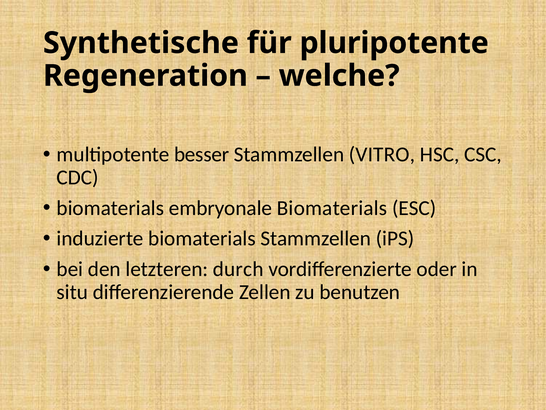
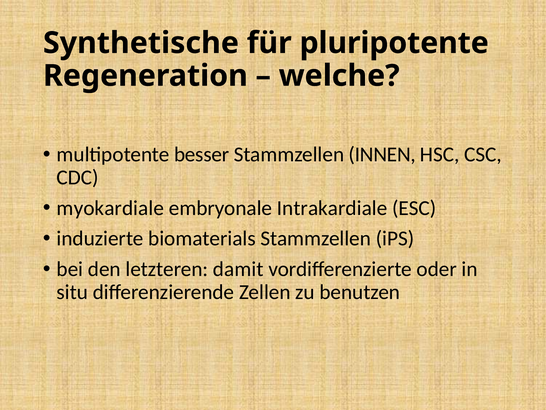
VITRO: VITRO -> INNEN
biomaterials at (110, 208): biomaterials -> myokardiale
embryonale Biomaterials: Biomaterials -> Intrakardiale
durch: durch -> damit
